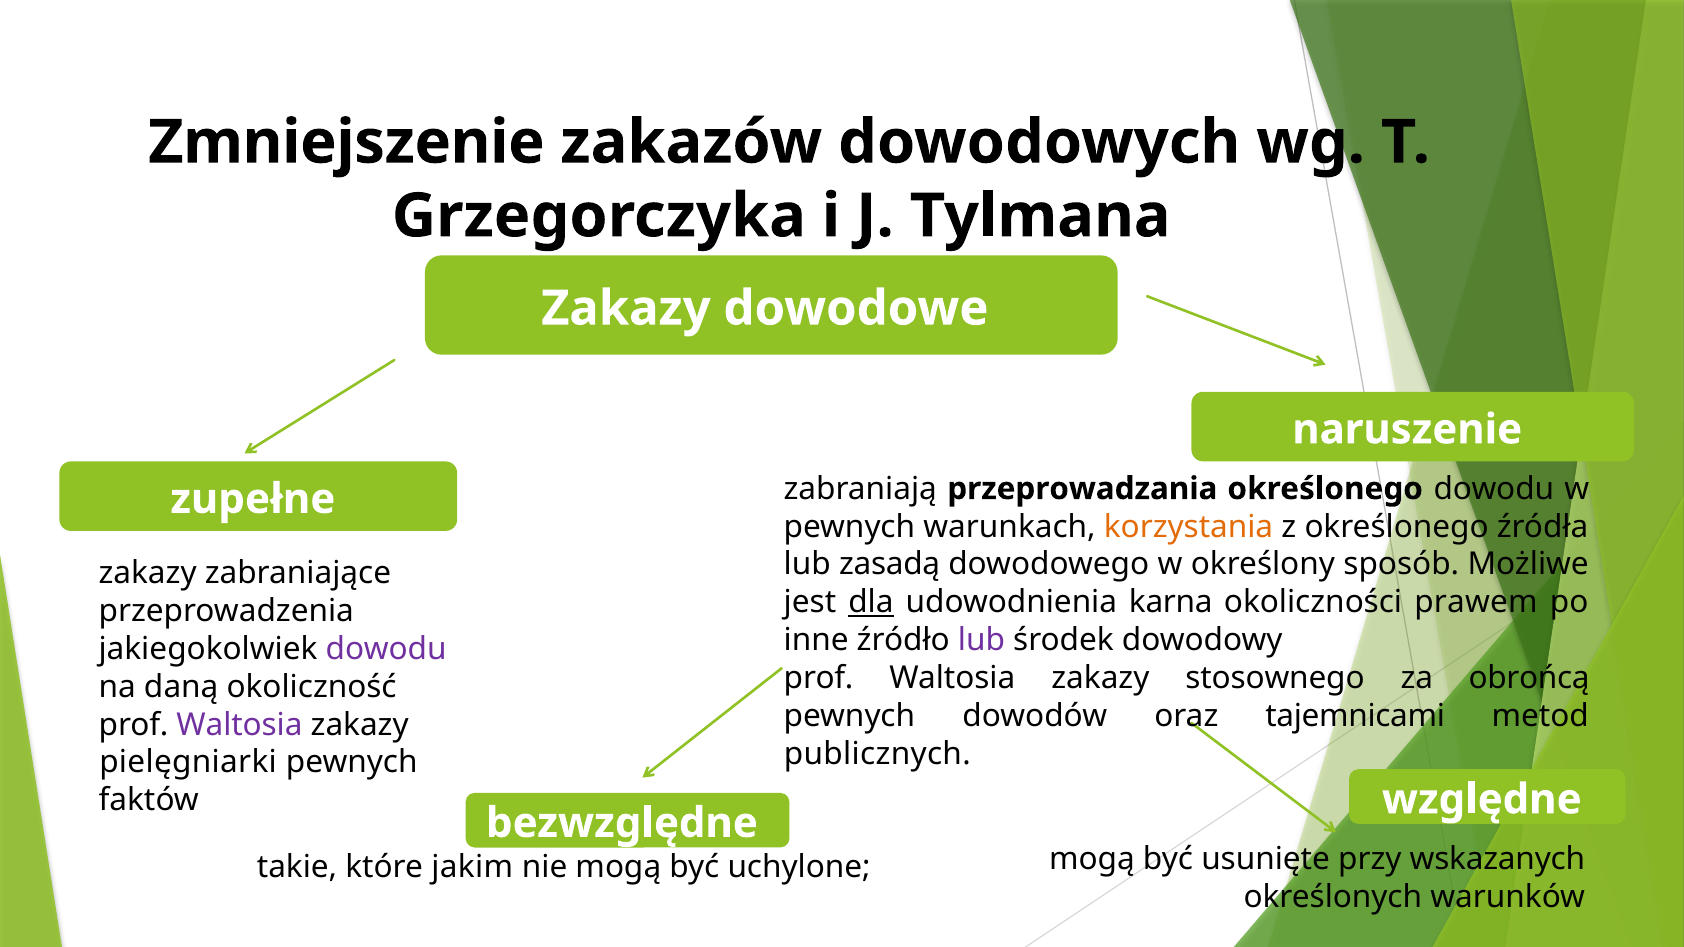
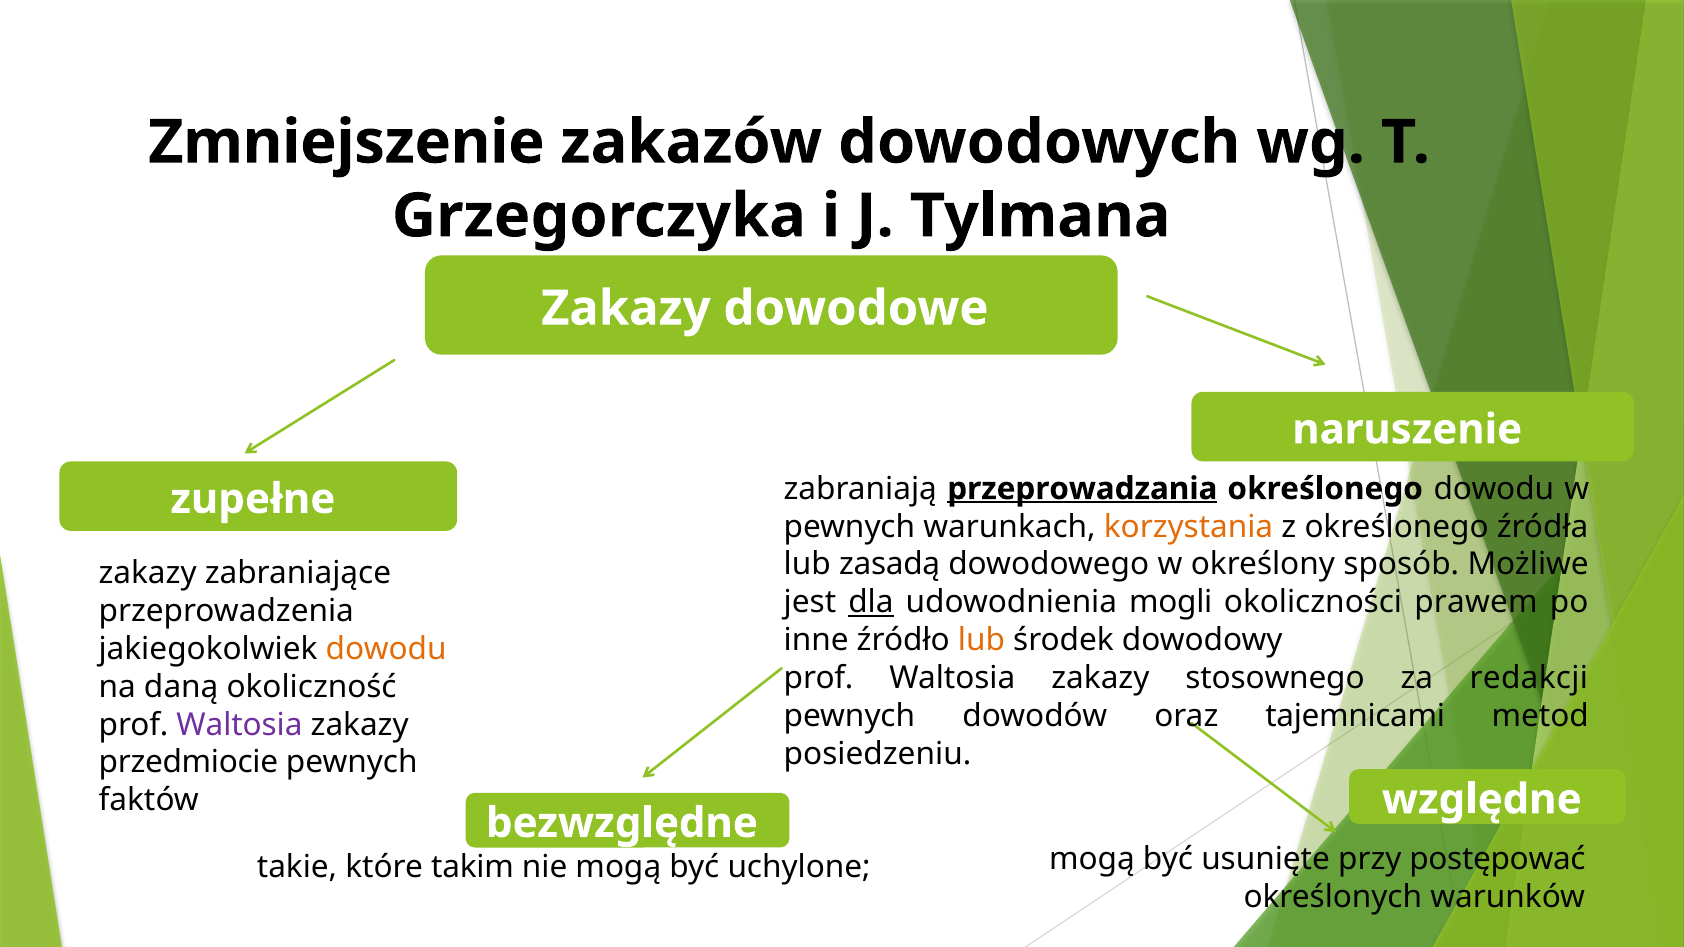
przeprowadzania underline: none -> present
karna: karna -> mogli
lub at (981, 640) colour: purple -> orange
dowodu at (386, 649) colour: purple -> orange
obrońcą: obrońcą -> redakcji
publicznych: publicznych -> posiedzeniu
pielęgniarki: pielęgniarki -> przedmiocie
jakim: jakim -> takim
wskazanych: wskazanych -> postępować
